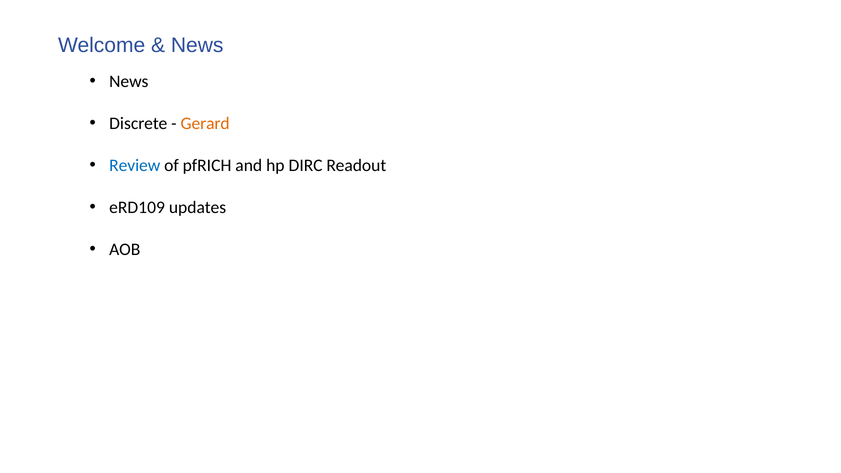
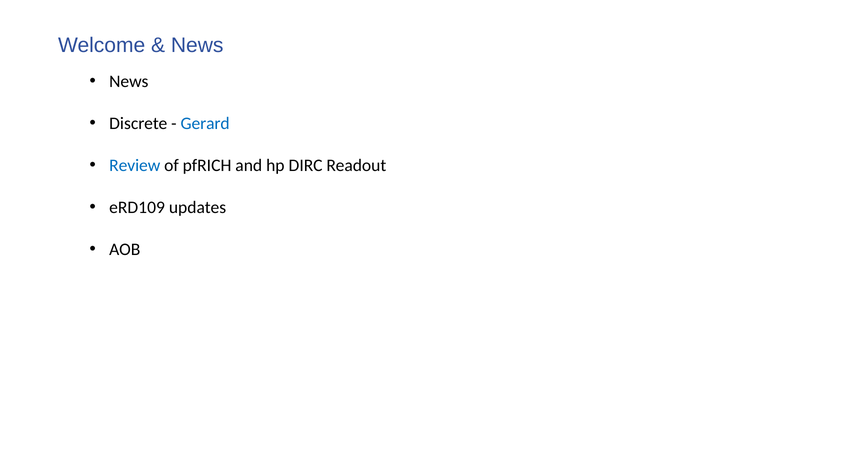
Gerard colour: orange -> blue
